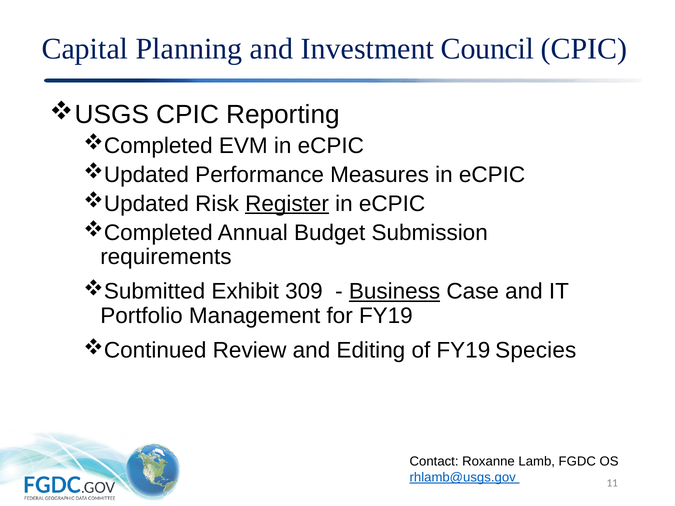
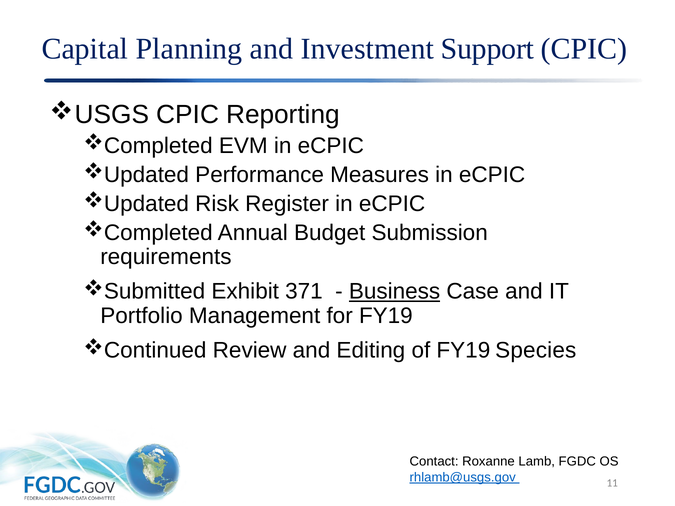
Council: Council -> Support
Register underline: present -> none
309: 309 -> 371
